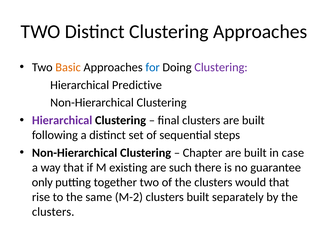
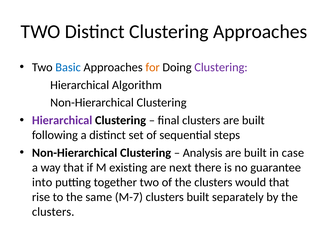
Basic colour: orange -> blue
for colour: blue -> orange
Predictive: Predictive -> Algorithm
Chapter: Chapter -> Analysis
such: such -> next
only: only -> into
M-2: M-2 -> M-7
